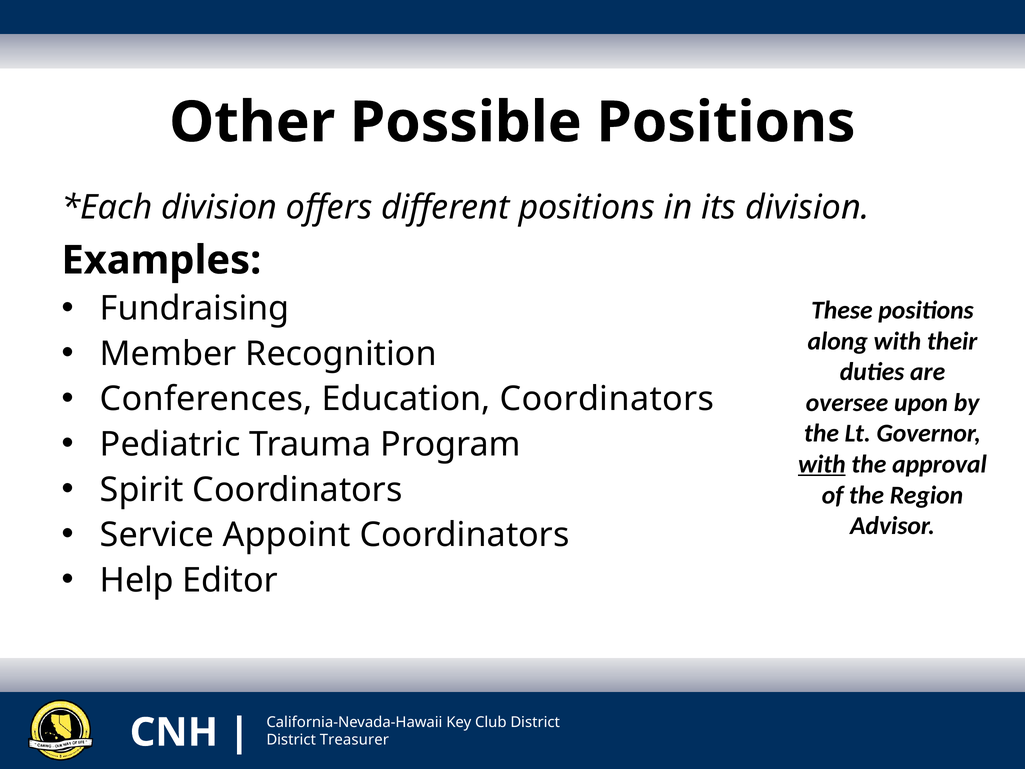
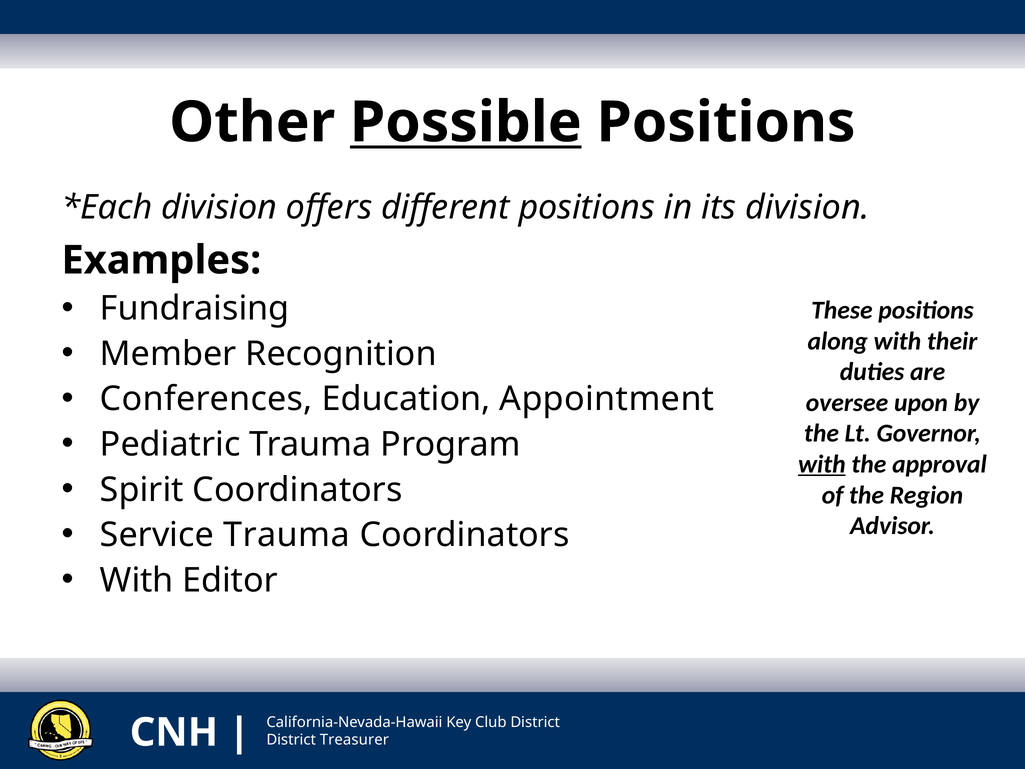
Possible underline: none -> present
Education Coordinators: Coordinators -> Appointment
Service Appoint: Appoint -> Trauma
Help at (137, 580): Help -> With
